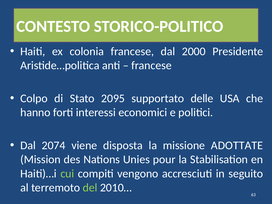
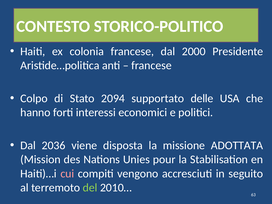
2095: 2095 -> 2094
2074: 2074 -> 2036
ADOTTATE: ADOTTATE -> ADOTTATA
cui colour: light green -> pink
